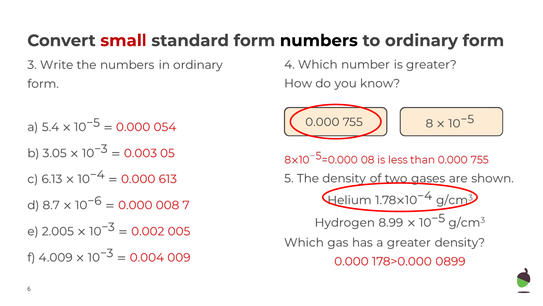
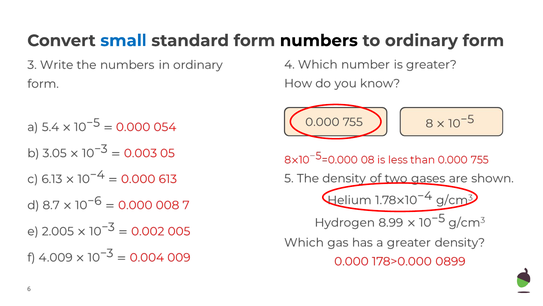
small colour: red -> blue
